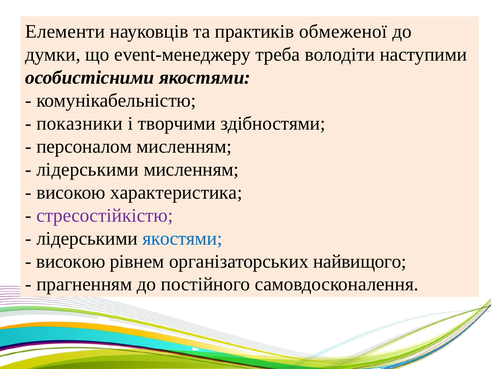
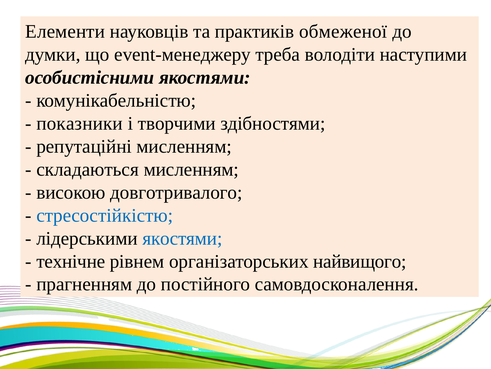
персоналом: персоналом -> репутаційні
лідерськими at (88, 169): лідерськими -> складаються
характеристика: характеристика -> довготривалого
стресостійкістю colour: purple -> blue
високою at (71, 261): високою -> технічне
